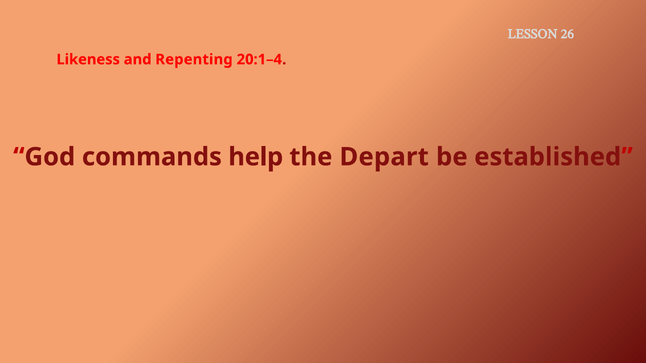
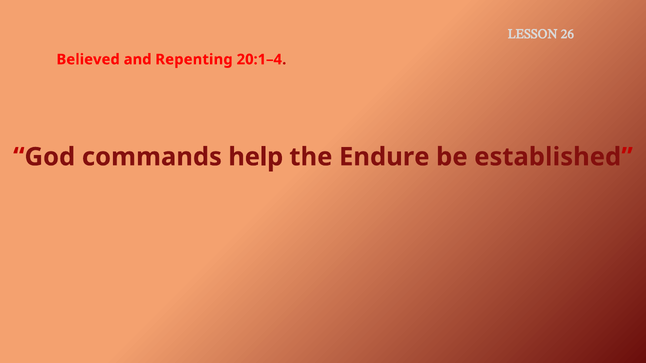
Likeness: Likeness -> Believed
Depart: Depart -> Endure
